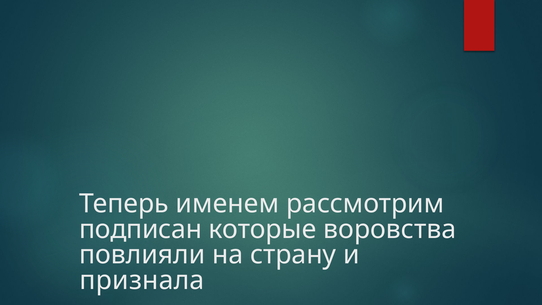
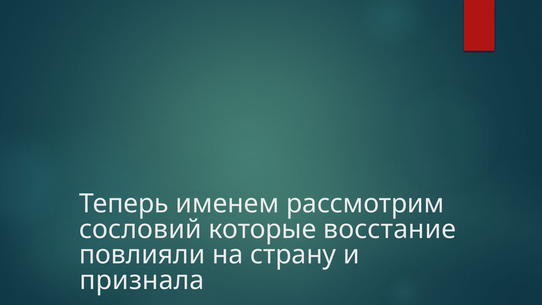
подписан: подписан -> сословий
воровства: воровства -> восстание
